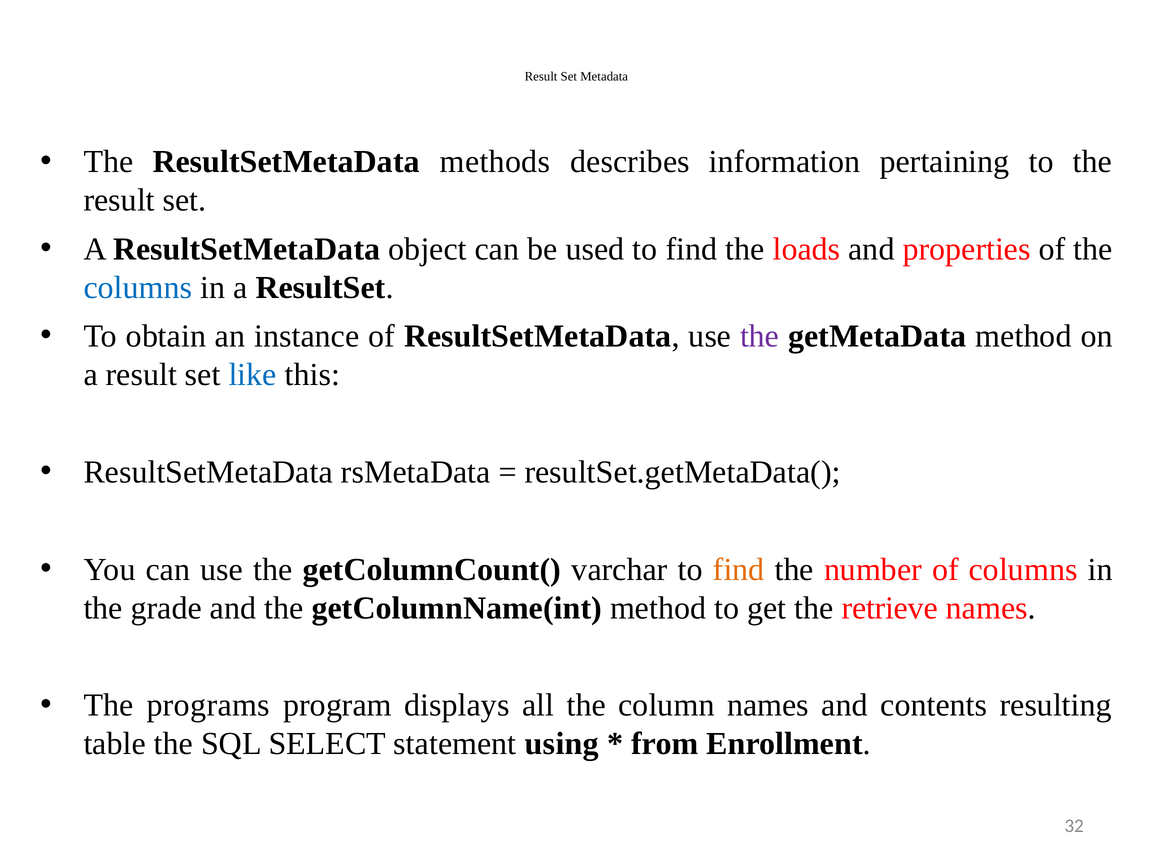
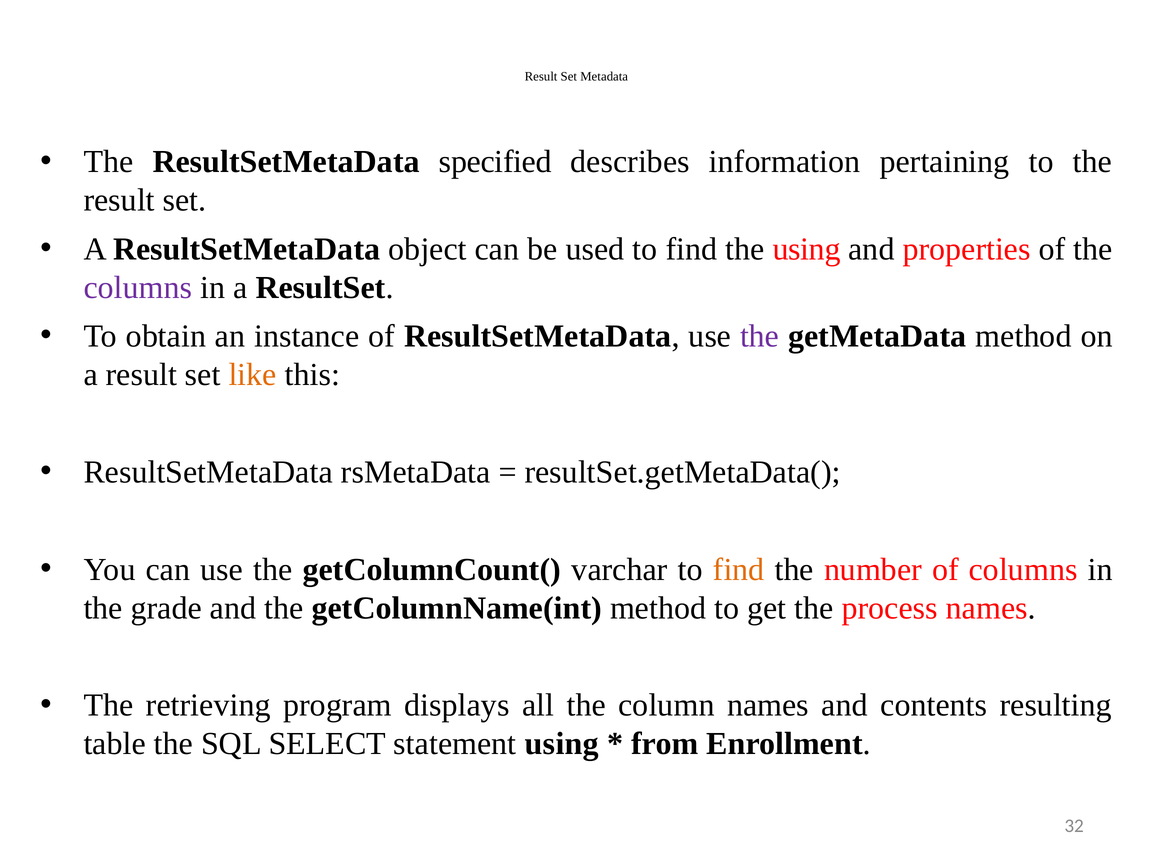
methods: methods -> specified
the loads: loads -> using
columns at (138, 287) colour: blue -> purple
like colour: blue -> orange
retrieve: retrieve -> process
programs: programs -> retrieving
